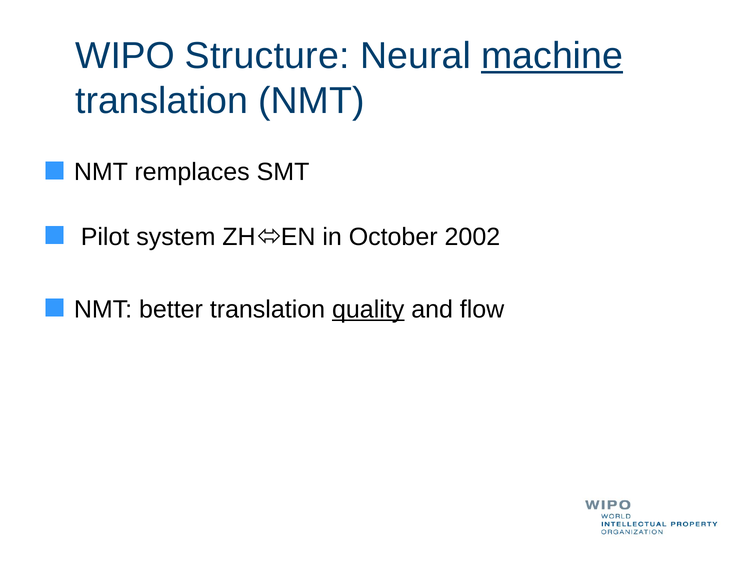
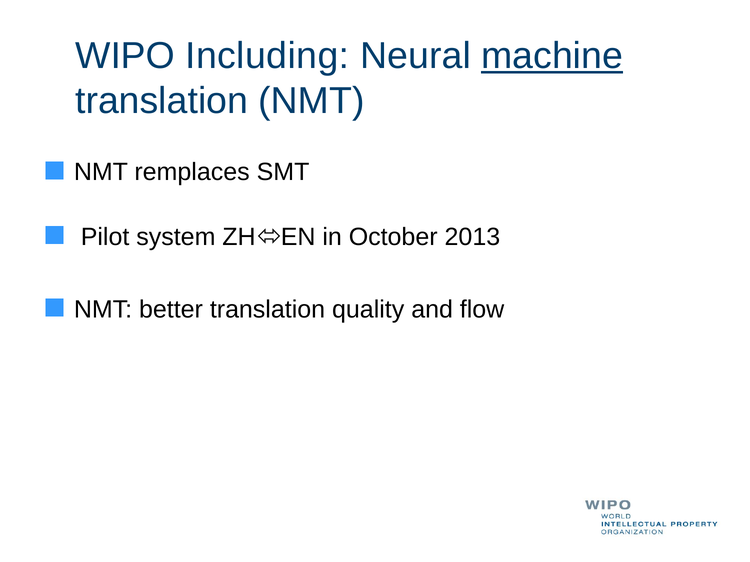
Structure: Structure -> Including
2002: 2002 -> 2013
quality underline: present -> none
